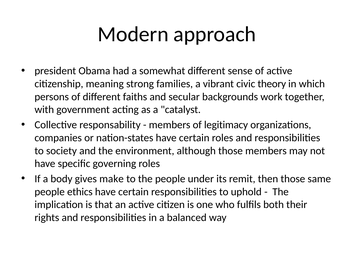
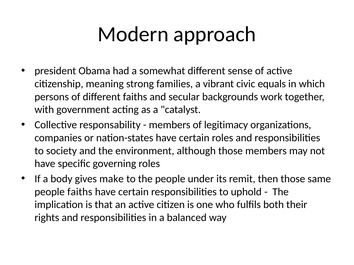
theory: theory -> equals
people ethics: ethics -> faiths
